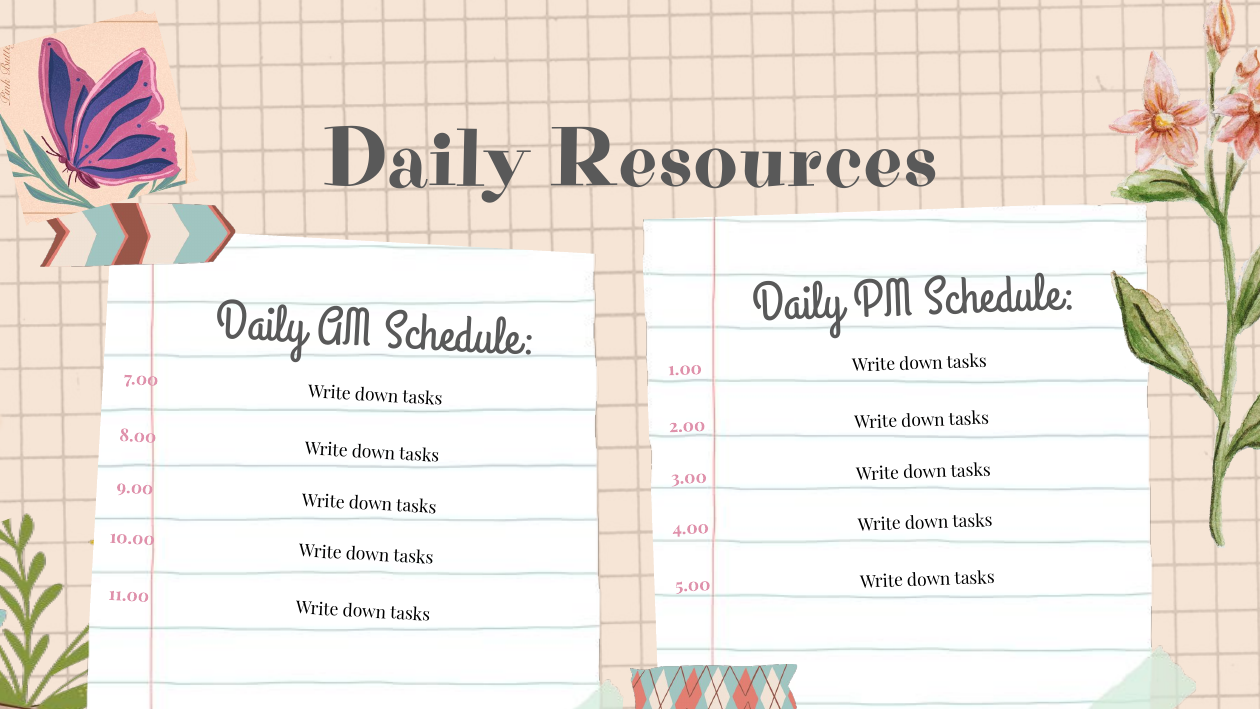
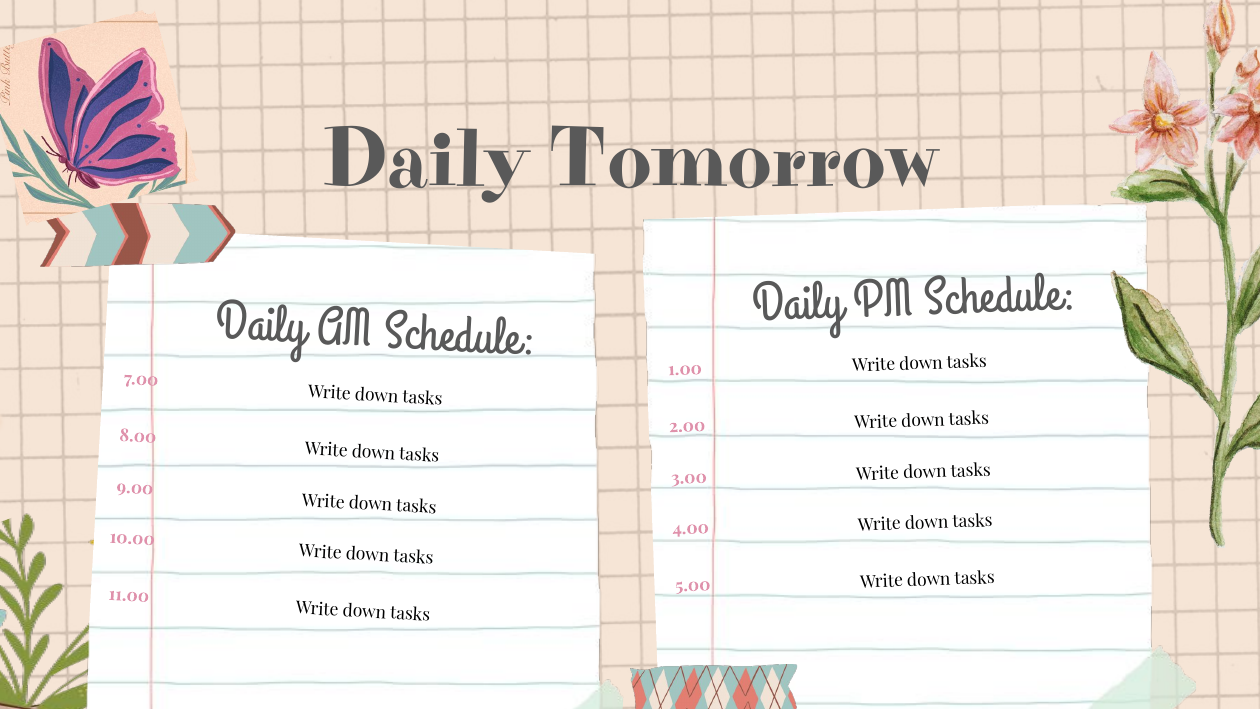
Resources: Resources -> Tomorrow
